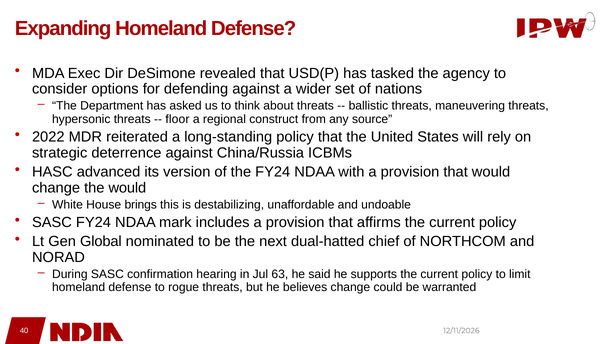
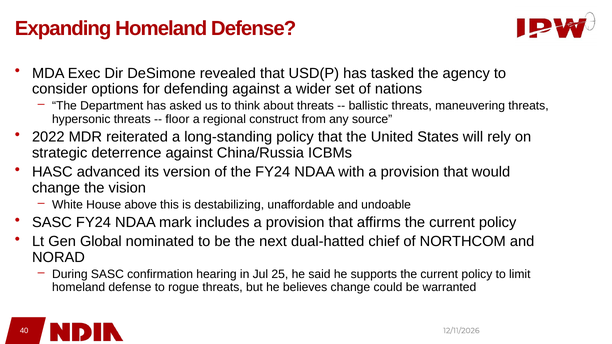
the would: would -> vision
brings: brings -> above
63: 63 -> 25
